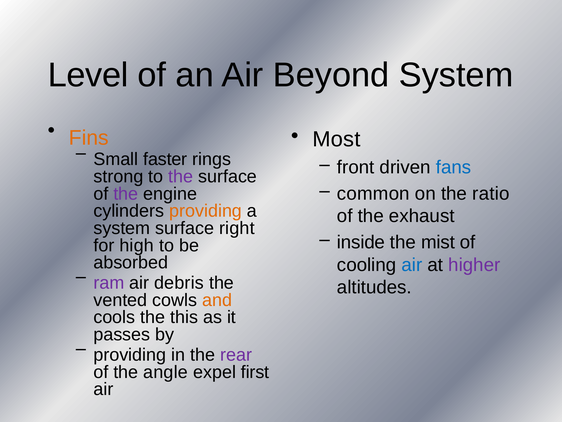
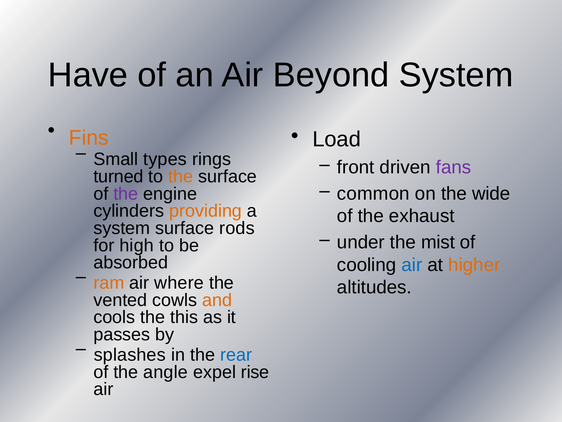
Level: Level -> Have
Most: Most -> Load
faster: faster -> types
fans colour: blue -> purple
strong: strong -> turned
the at (181, 176) colour: purple -> orange
ratio: ratio -> wide
right: right -> rods
inside: inside -> under
higher colour: purple -> orange
ram colour: purple -> orange
debris: debris -> where
providing at (130, 354): providing -> splashes
rear colour: purple -> blue
first: first -> rise
